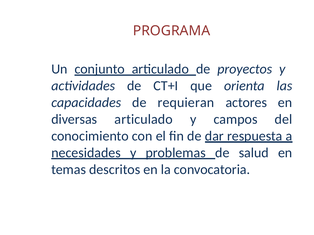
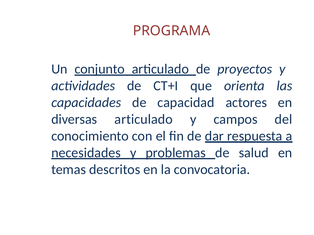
requieran: requieran -> capacidad
